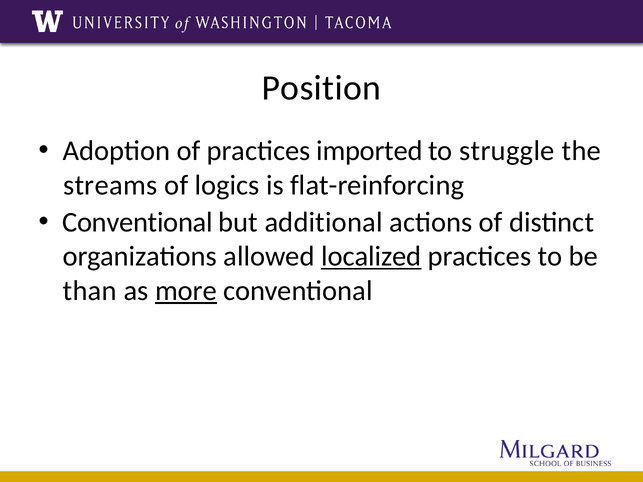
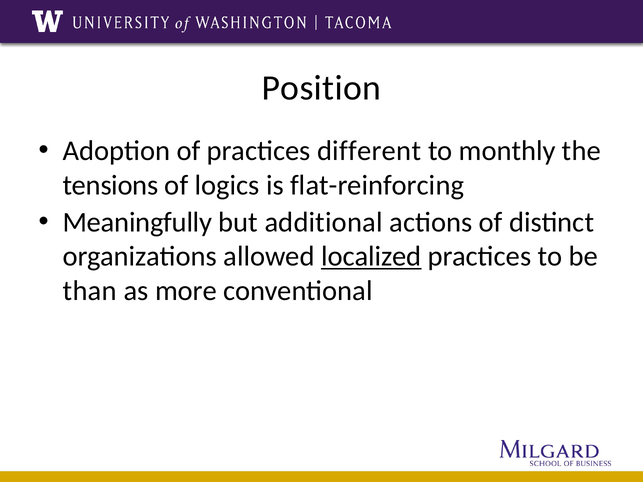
imported: imported -> different
struggle: struggle -> monthly
streams: streams -> tensions
Conventional at (137, 222): Conventional -> Meaningfully
more underline: present -> none
